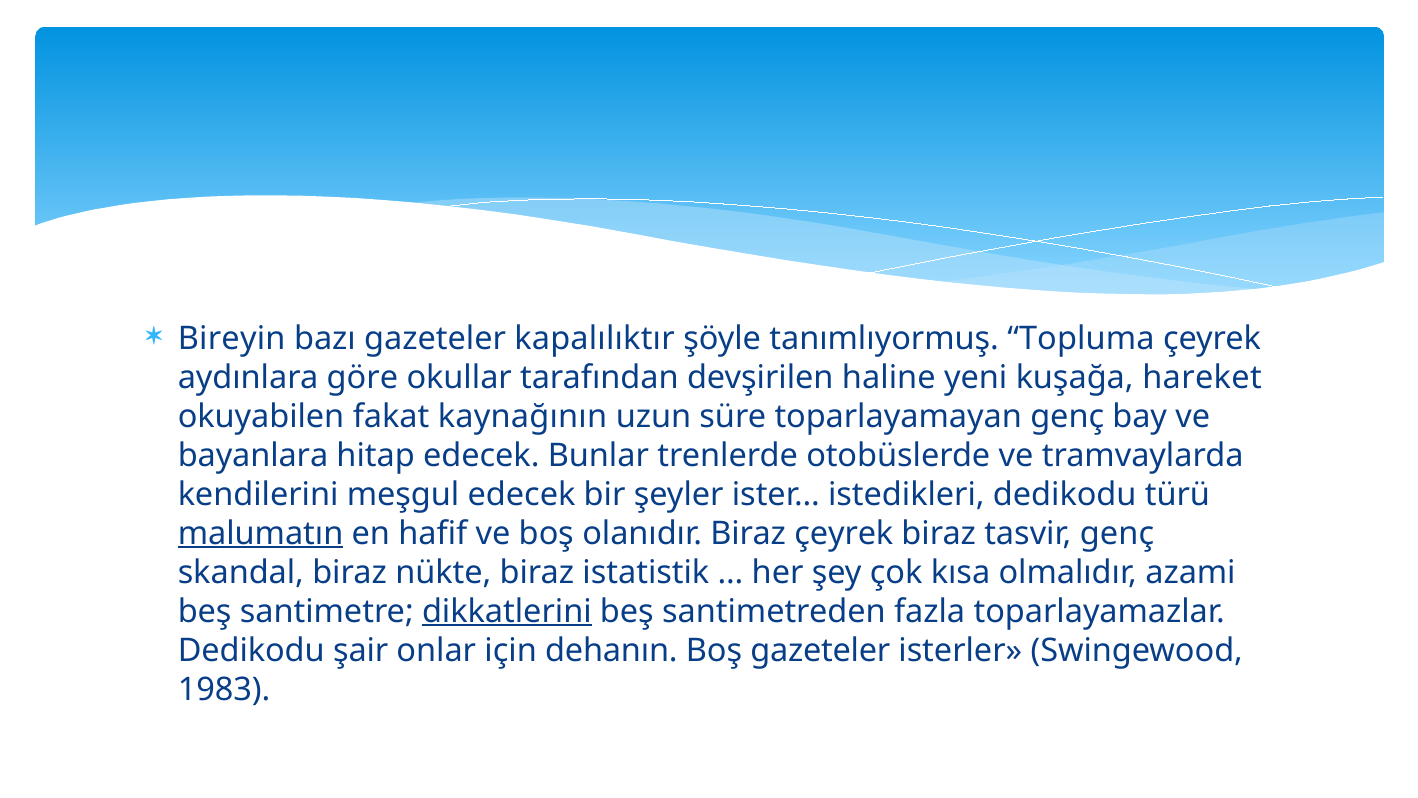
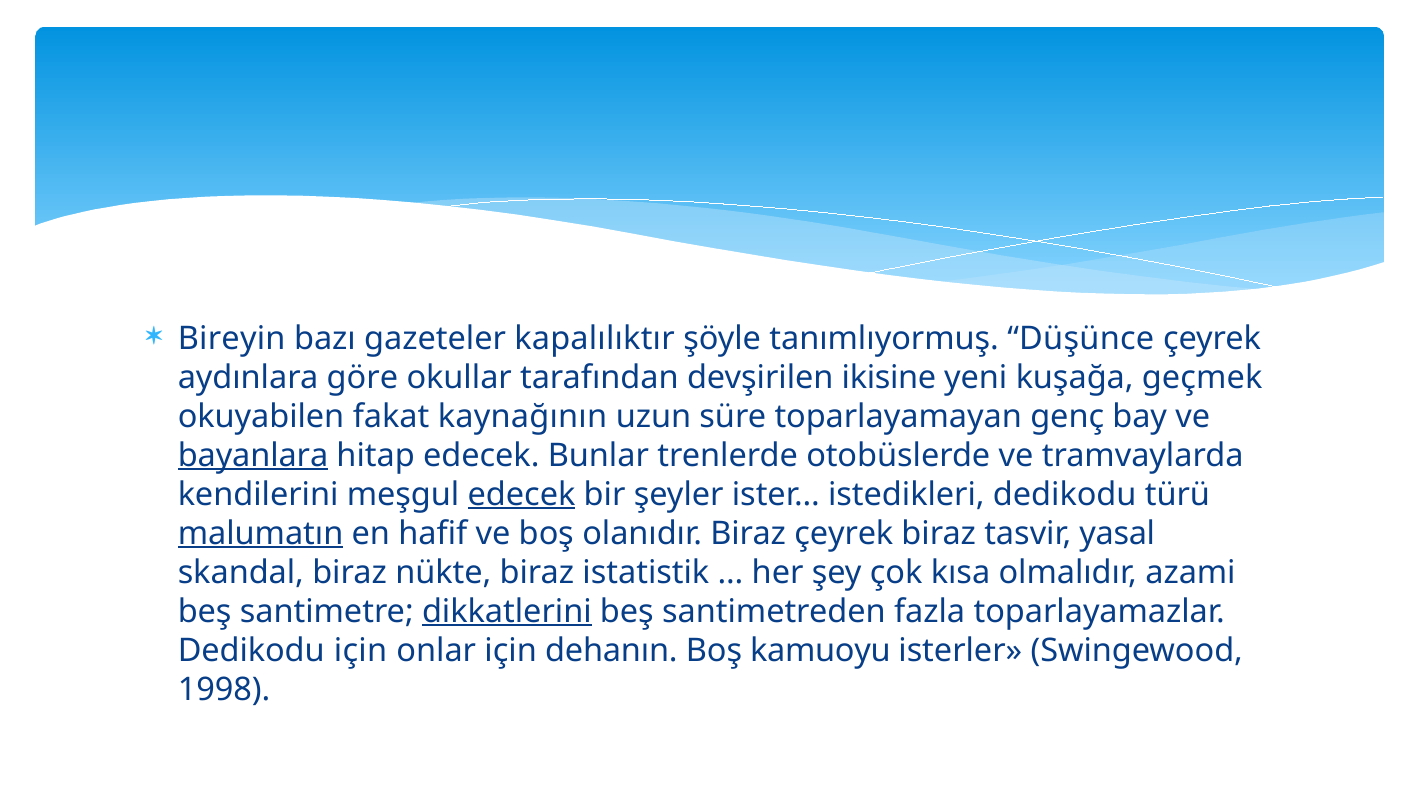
Topluma: Topluma -> Düşünce
haline: haline -> ikisine
hareket: hareket -> geçmek
bayanlara underline: none -> present
edecek at (522, 494) underline: none -> present
tasvir genç: genç -> yasal
Dedikodu şair: şair -> için
Boş gazeteler: gazeteler -> kamuoyu
1983: 1983 -> 1998
